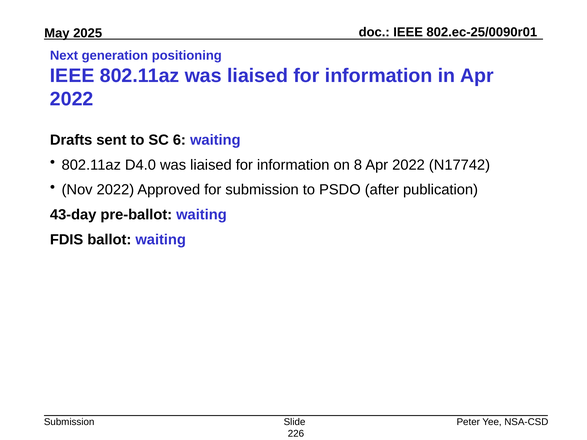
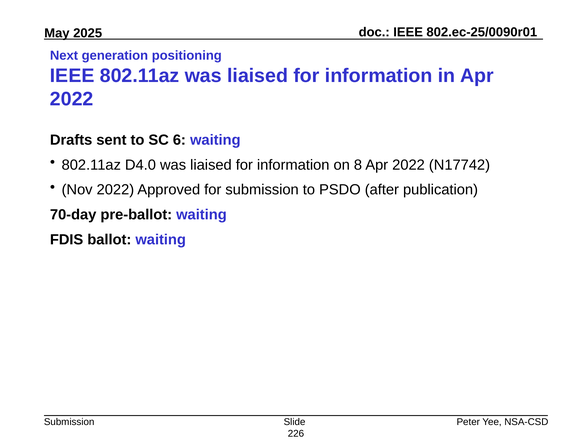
43-day: 43-day -> 70-day
